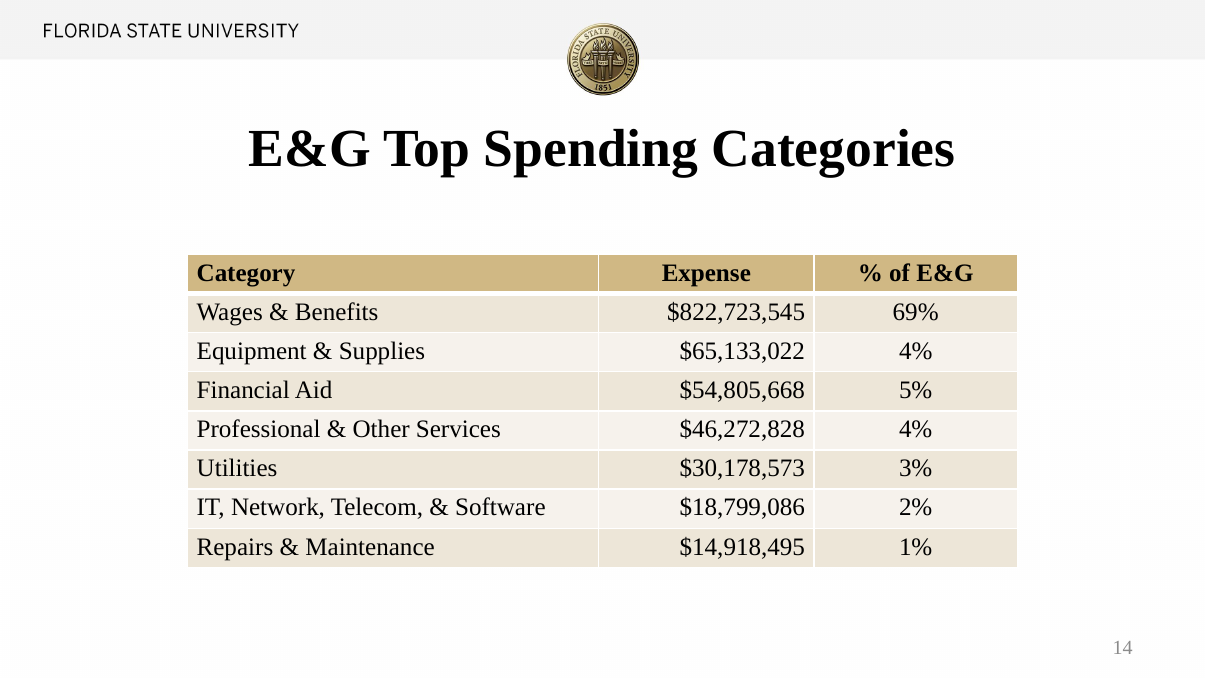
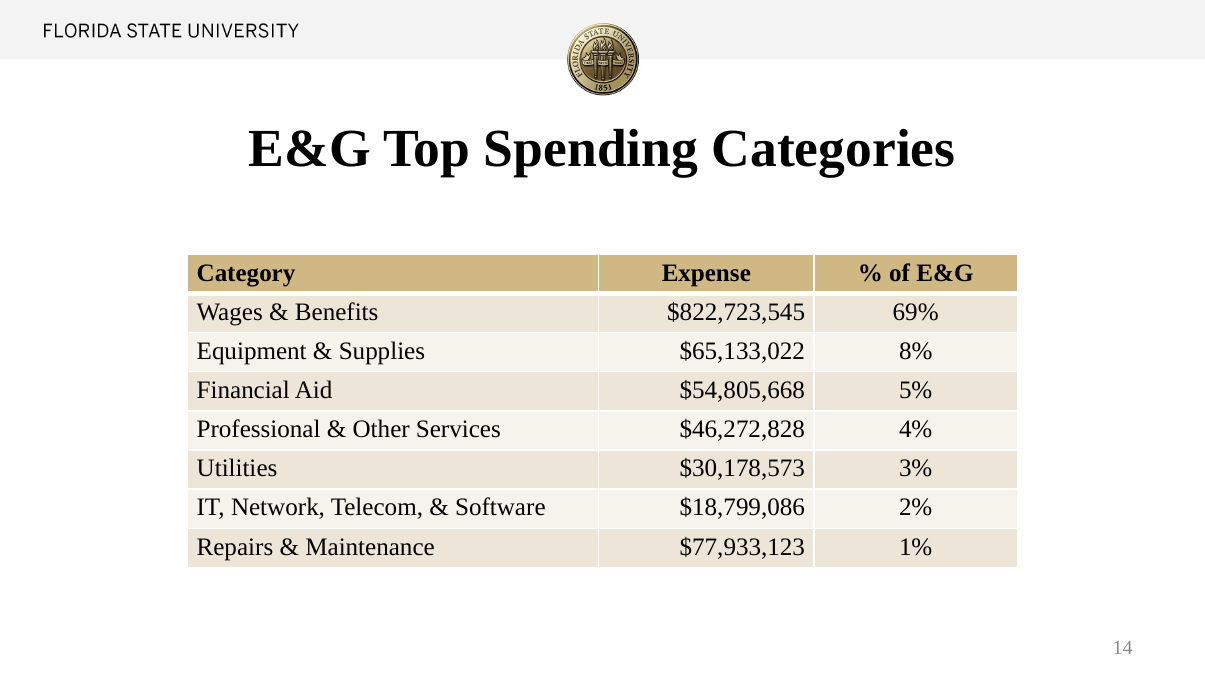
$65,133,022 4%: 4% -> 8%
$14,918,495: $14,918,495 -> $77,933,123
